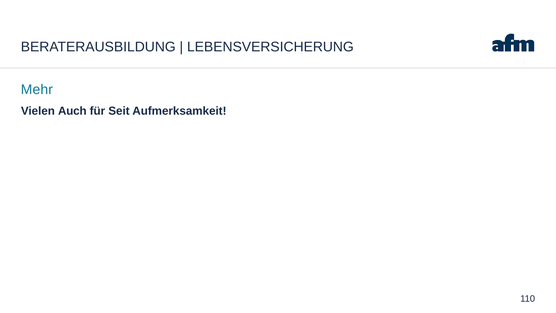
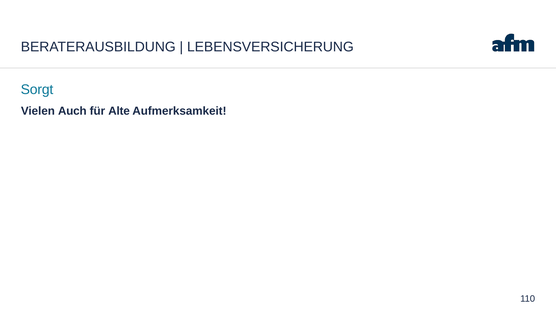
Mehr: Mehr -> Sorgt
Seit: Seit -> Alte
